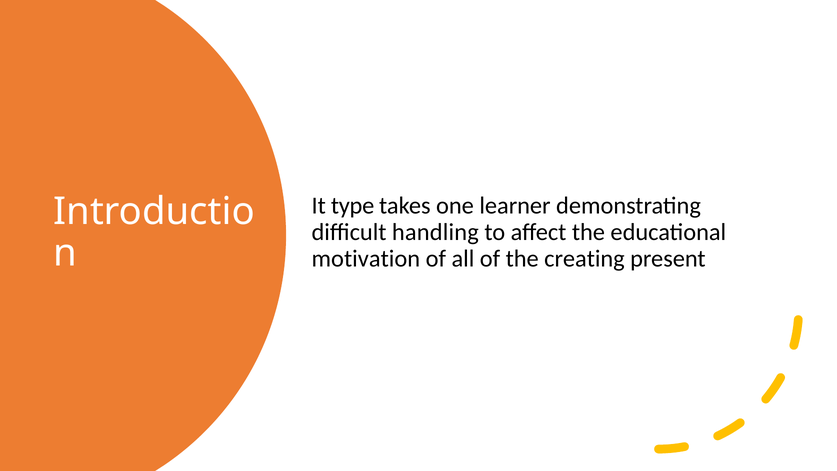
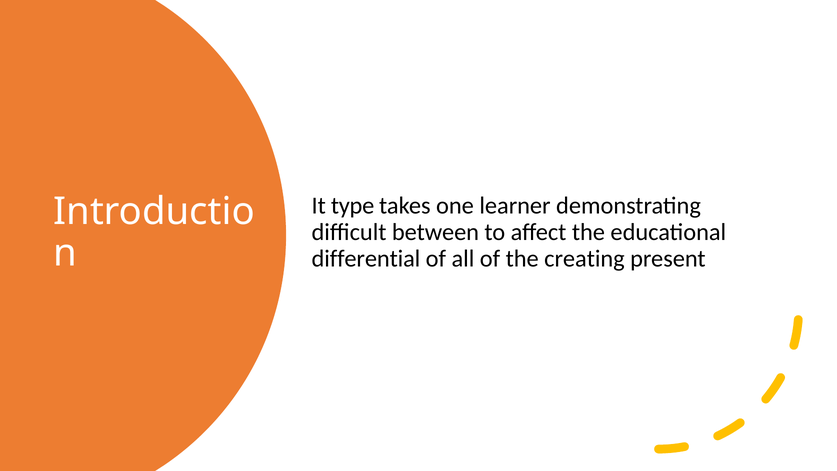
handling: handling -> between
motivation: motivation -> differential
